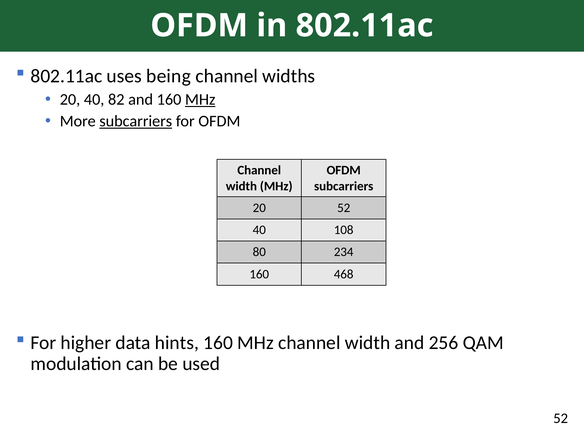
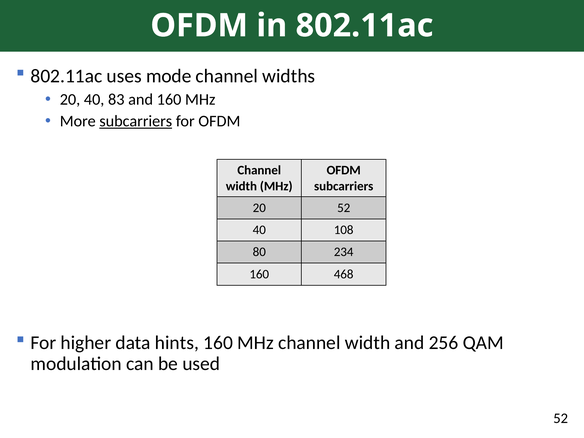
being: being -> mode
82: 82 -> 83
MHz at (200, 100) underline: present -> none
